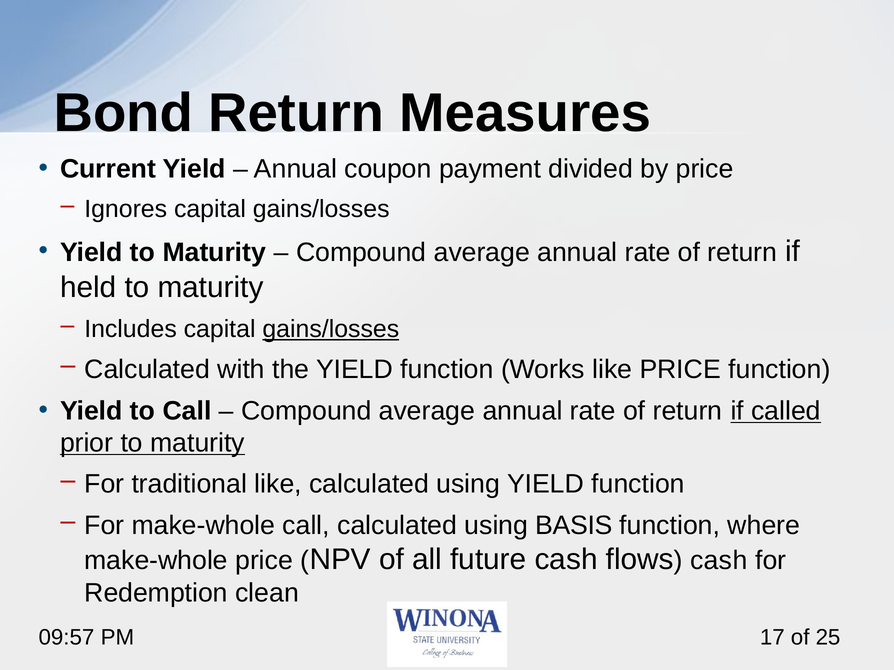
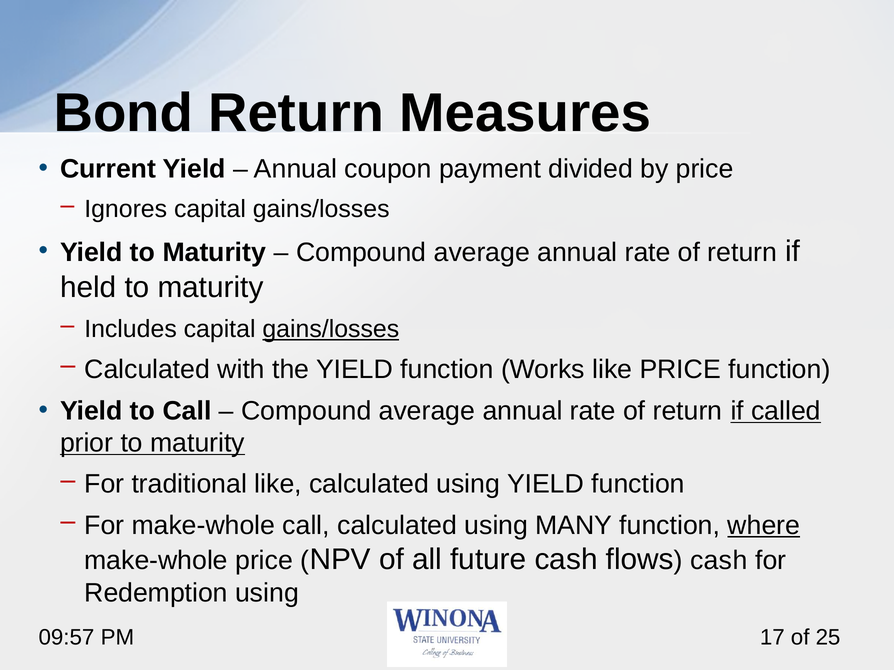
BASIS: BASIS -> MANY
where underline: none -> present
Redemption clean: clean -> using
